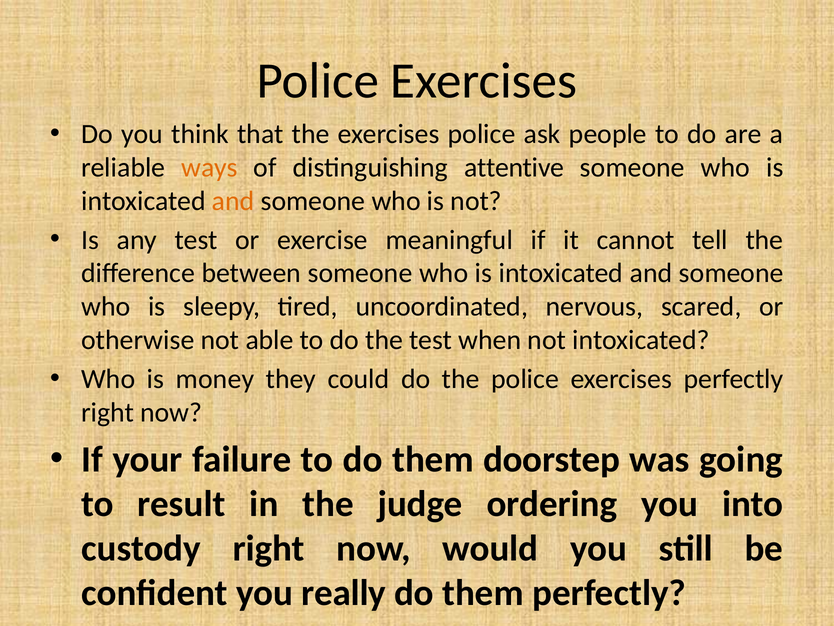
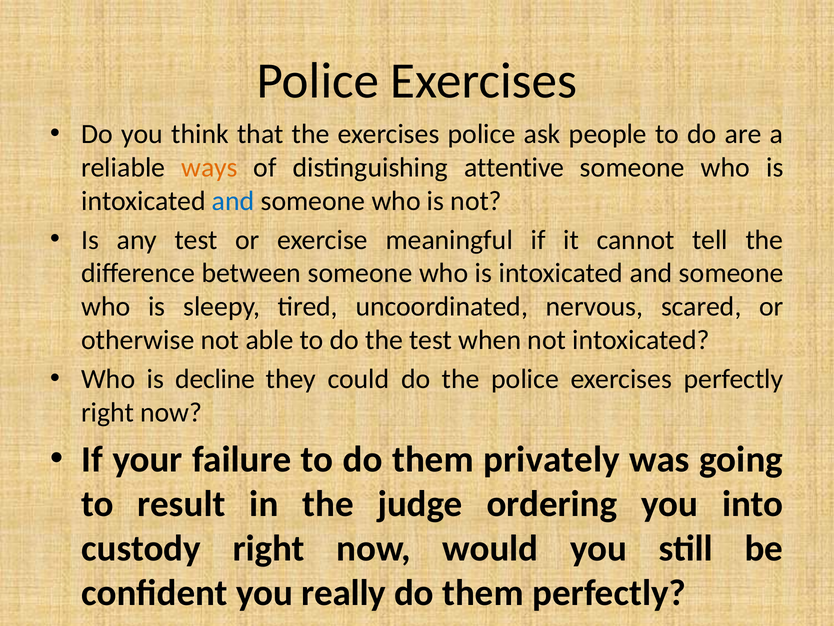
and at (233, 201) colour: orange -> blue
money: money -> decline
doorstep: doorstep -> privately
